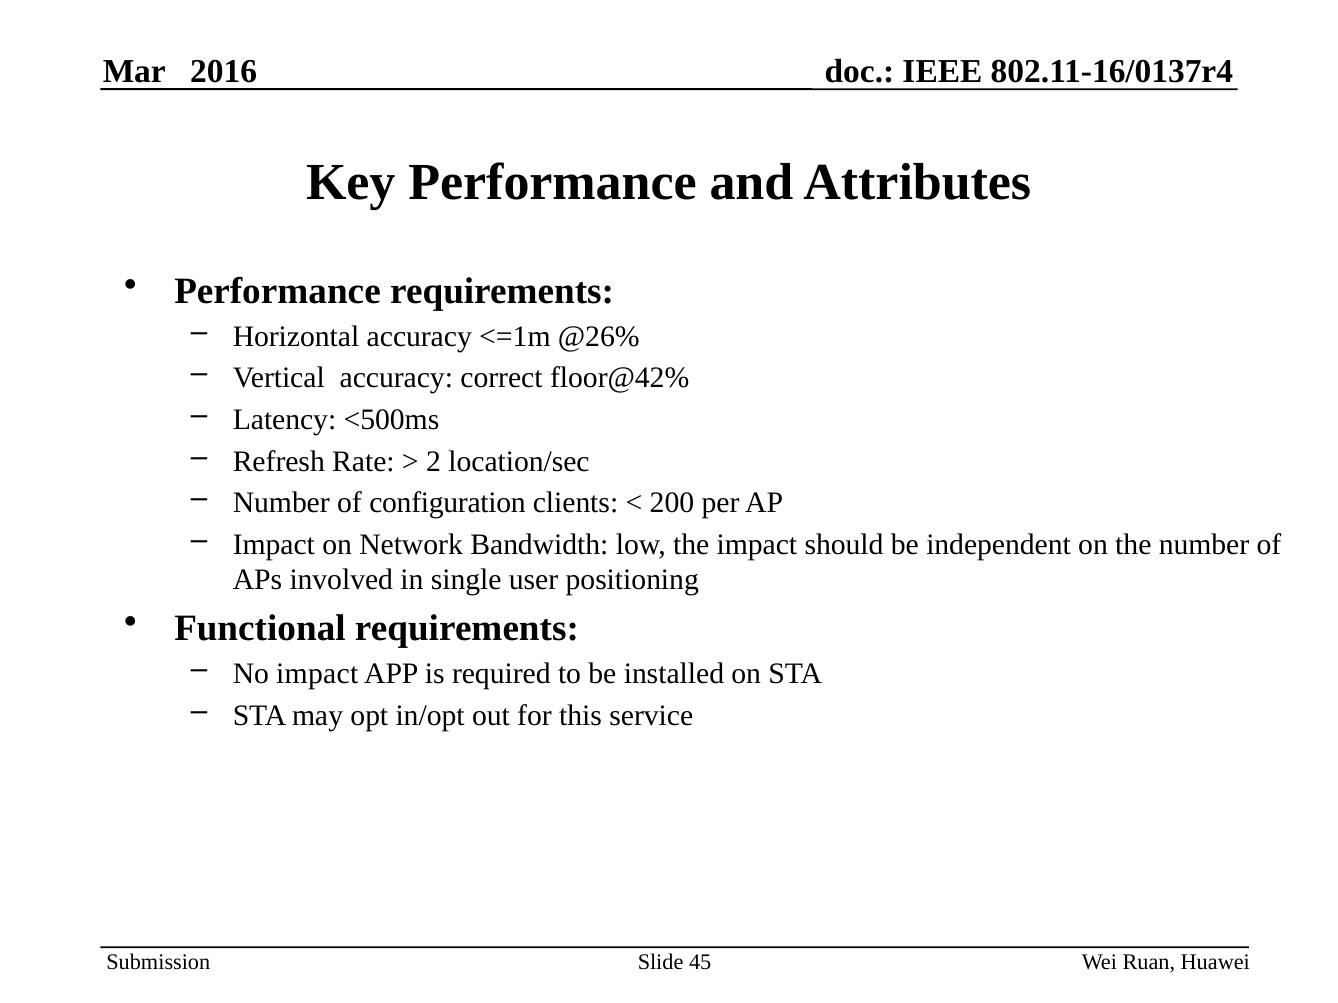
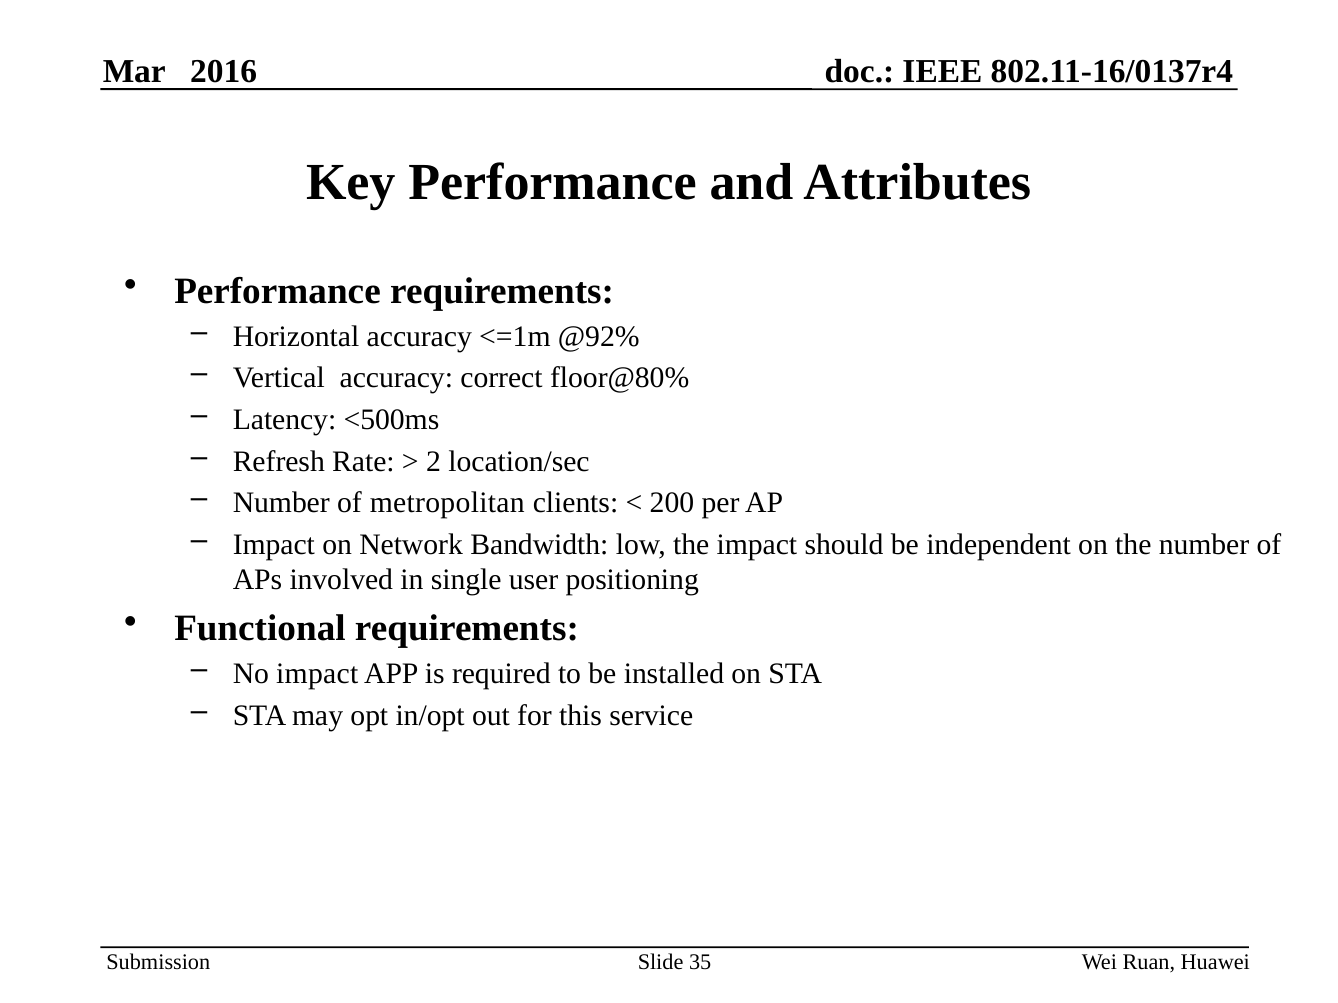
@26%: @26% -> @92%
floor@42%: floor@42% -> floor@80%
configuration: configuration -> metropolitan
45: 45 -> 35
